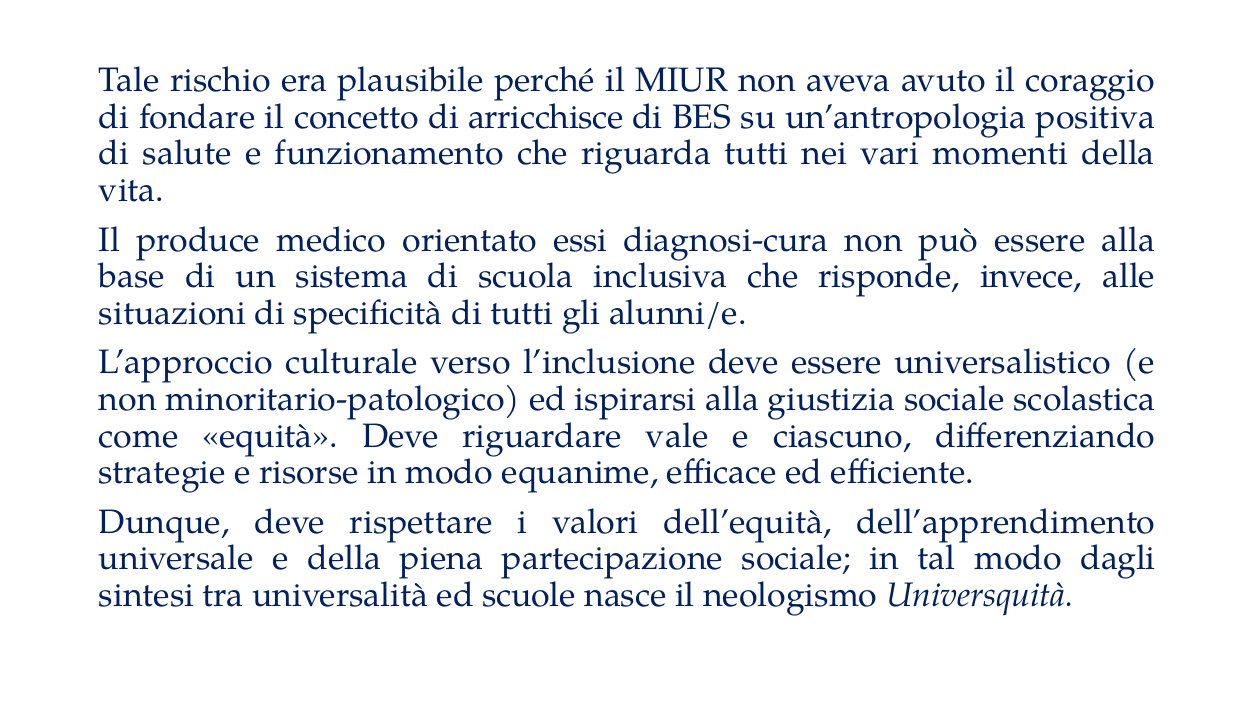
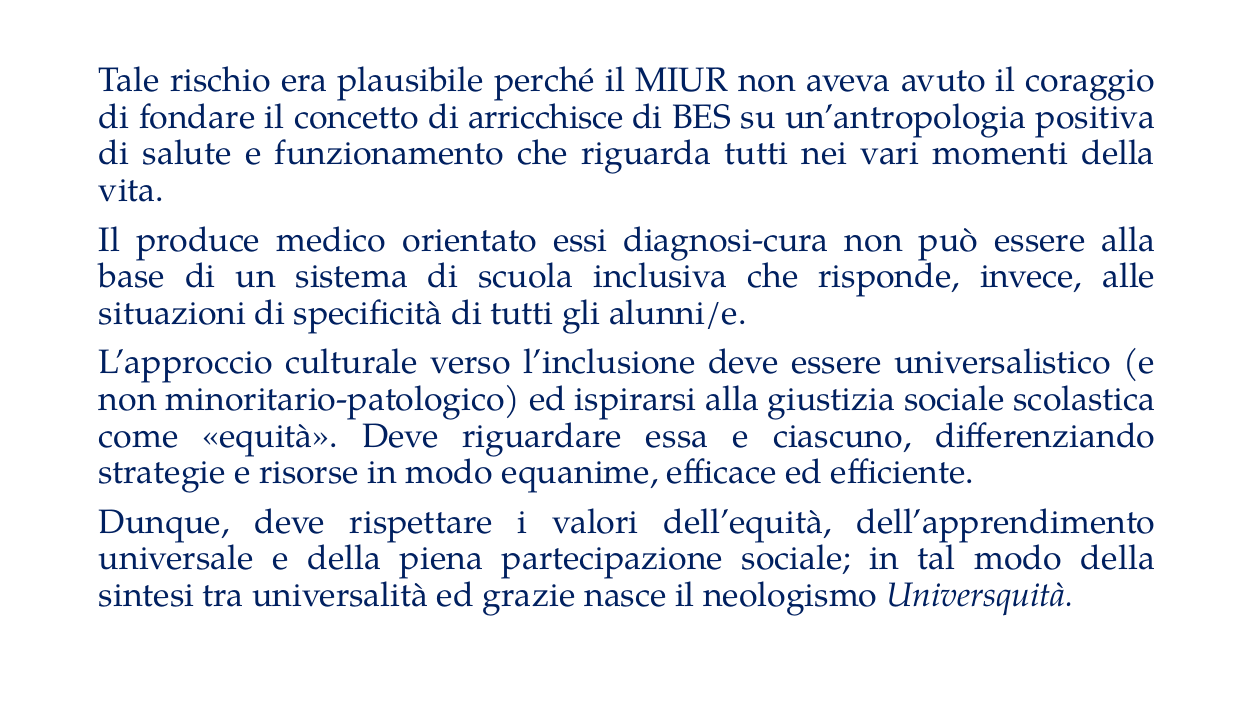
vale: vale -> essa
modo dagli: dagli -> della
scuole: scuole -> grazie
